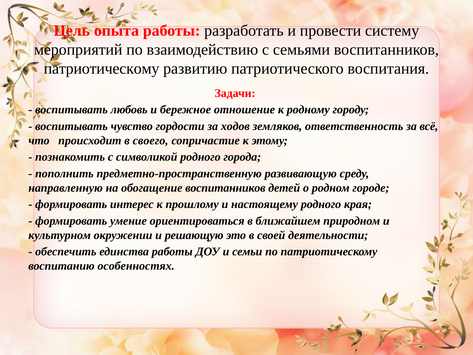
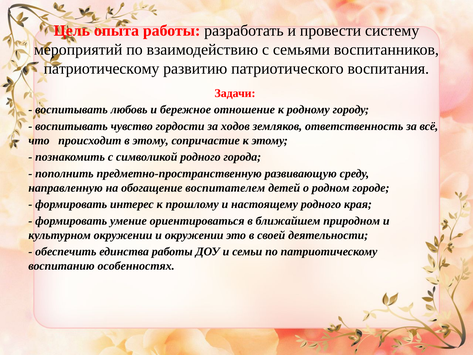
в своего: своего -> этому
обогащение воспитанников: воспитанников -> воспитателем
и решающую: решающую -> окружении
